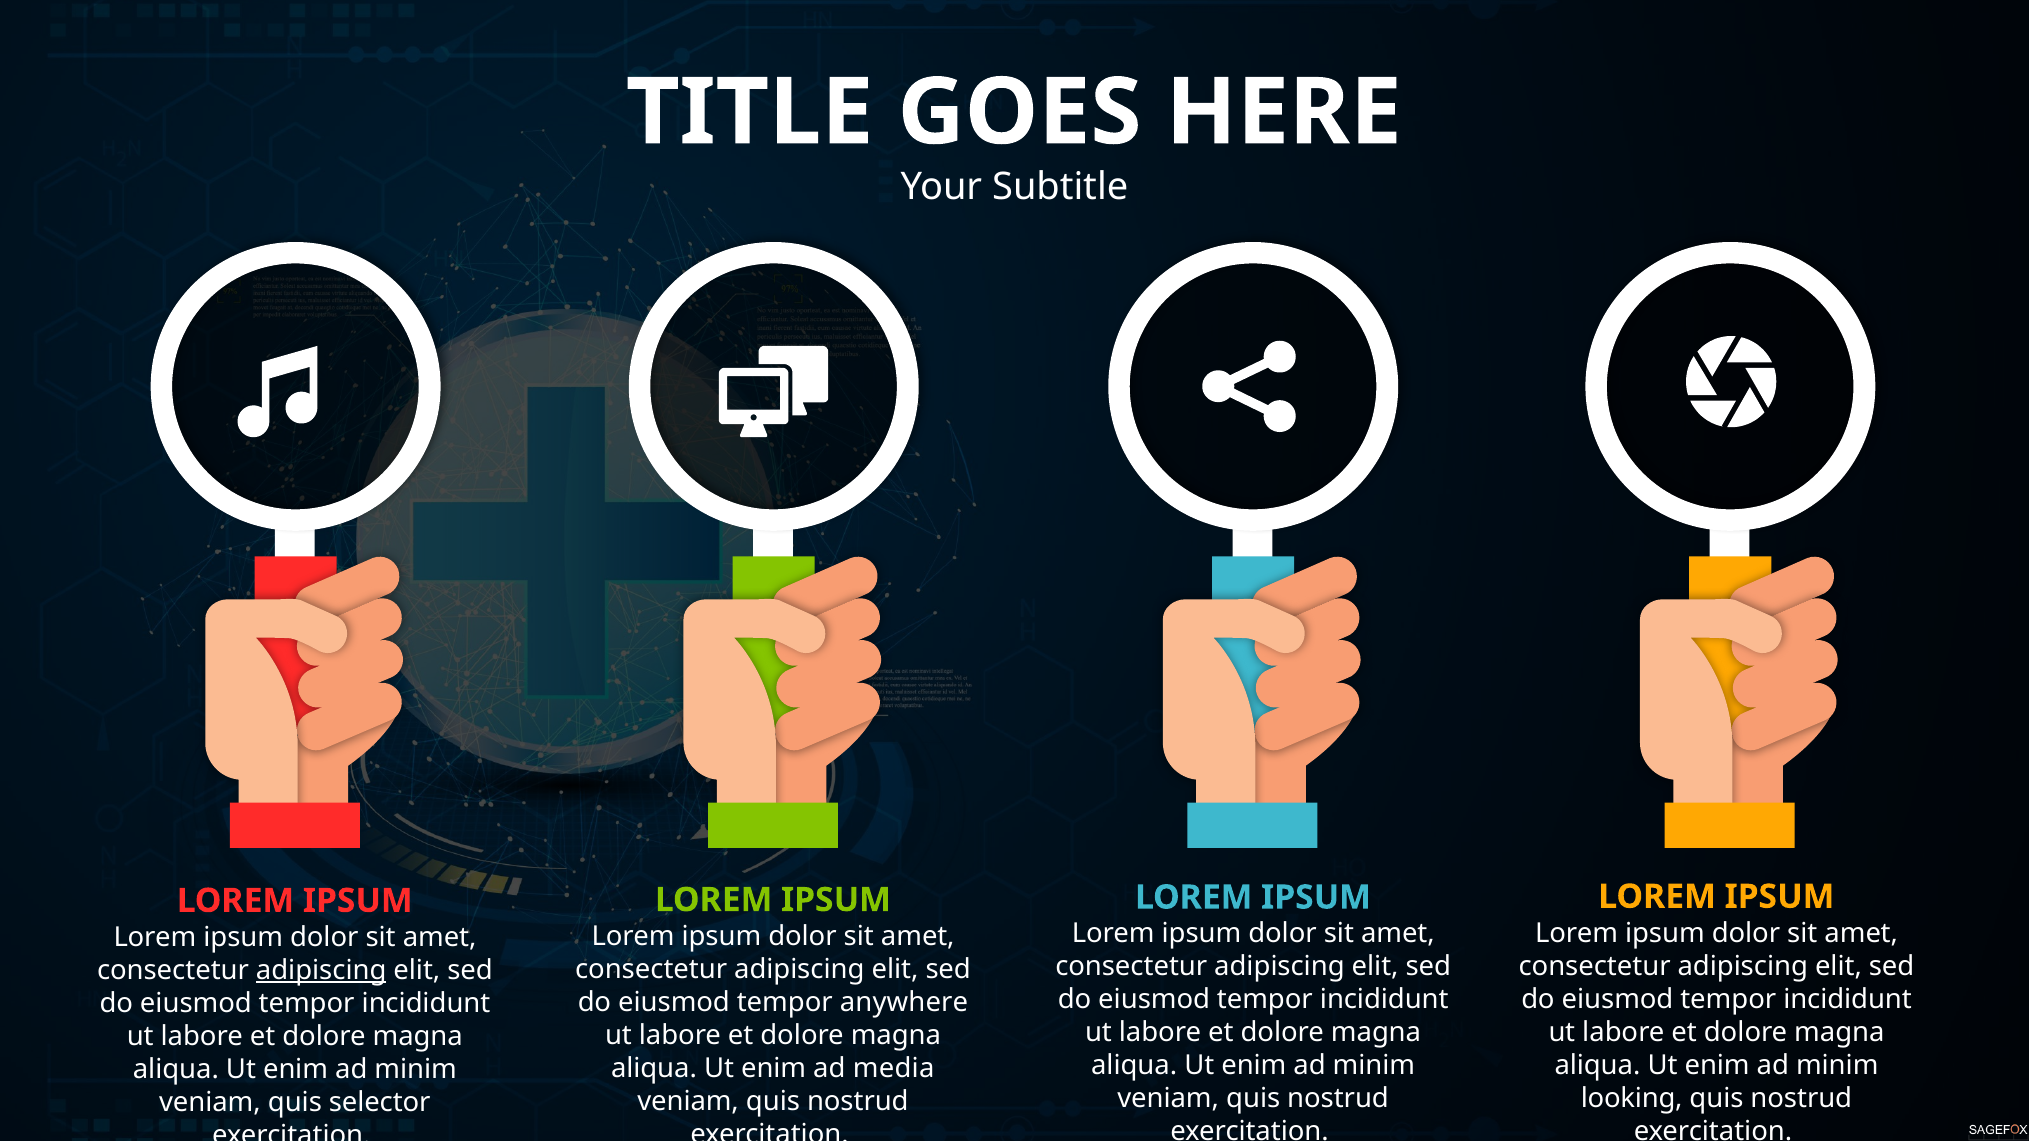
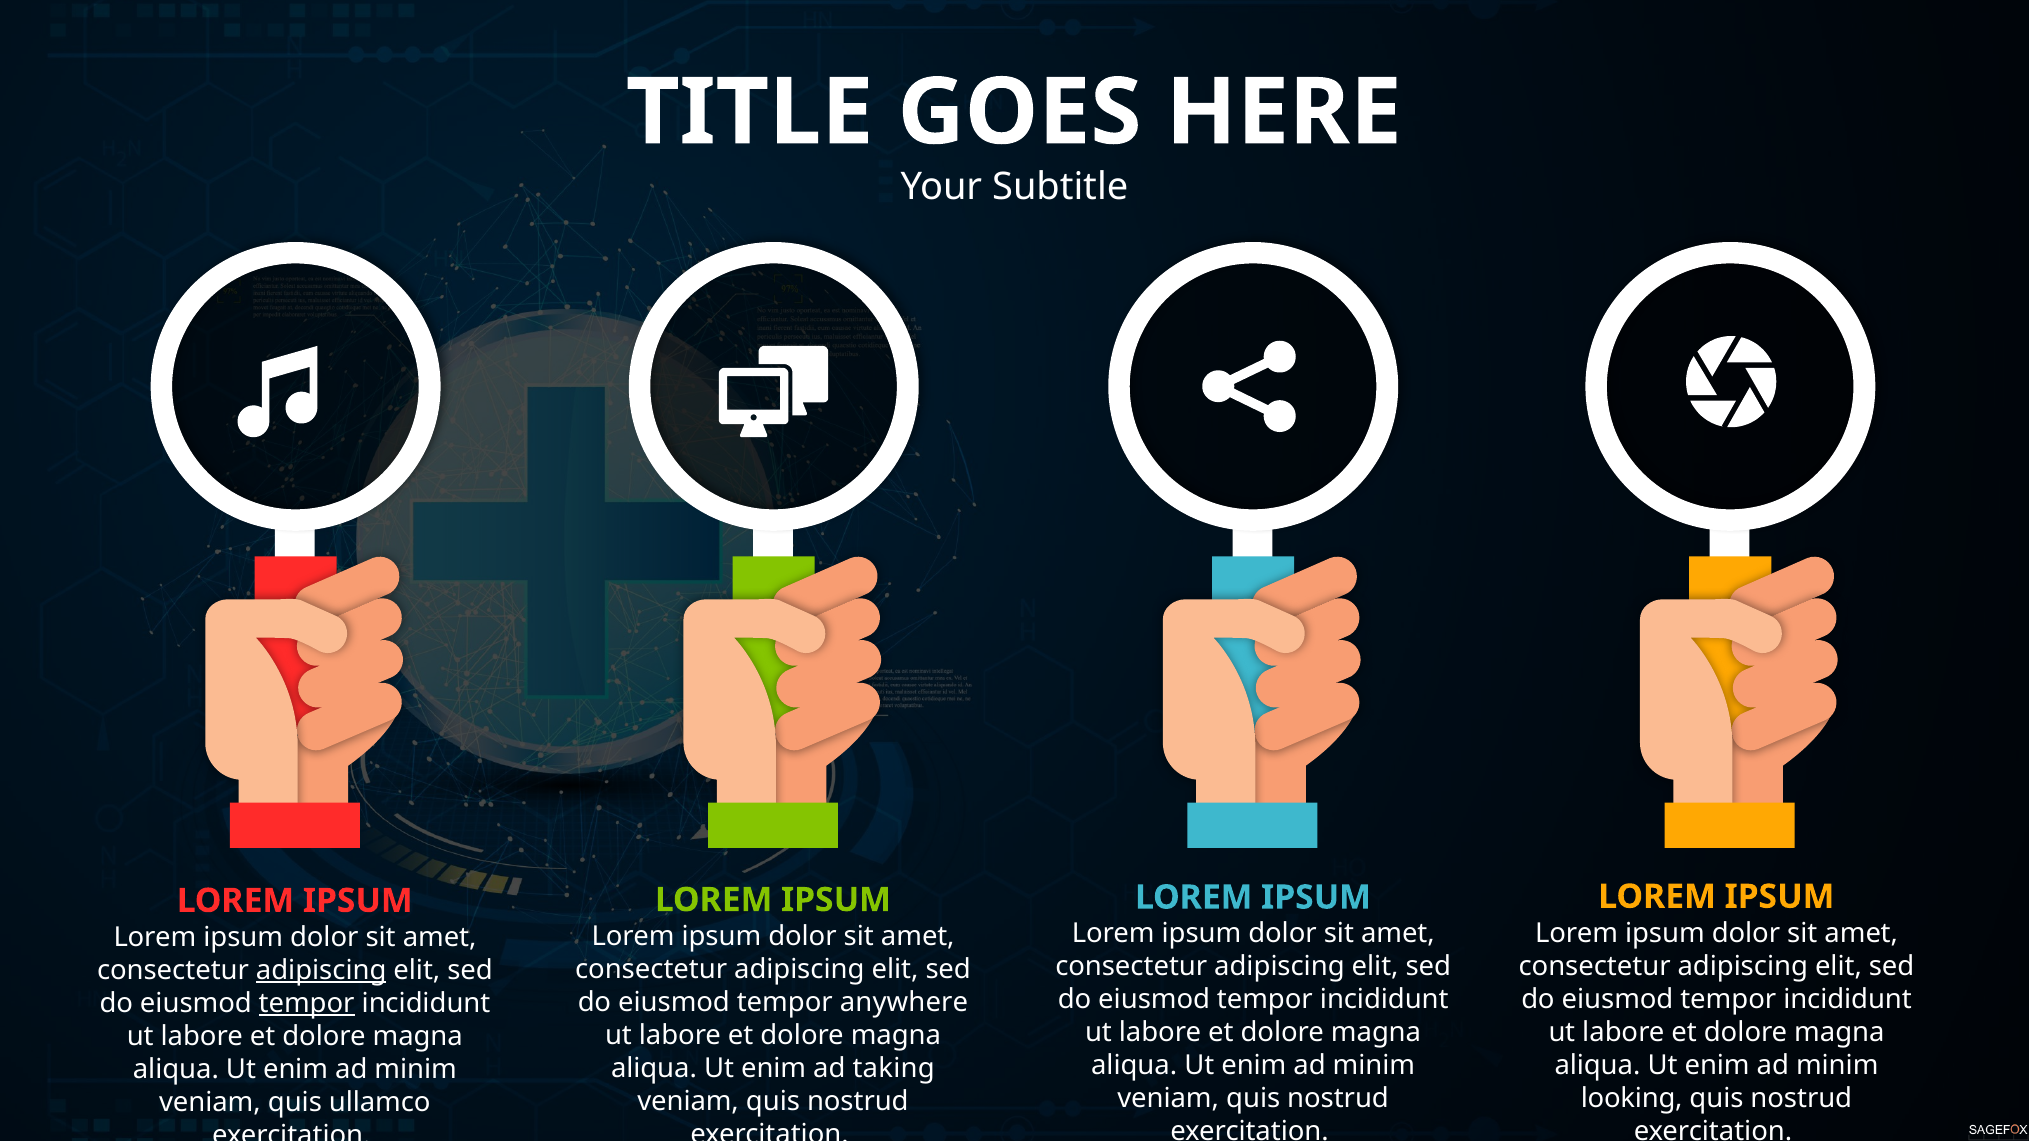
tempor at (307, 1003) underline: none -> present
media: media -> taking
selector: selector -> ullamco
